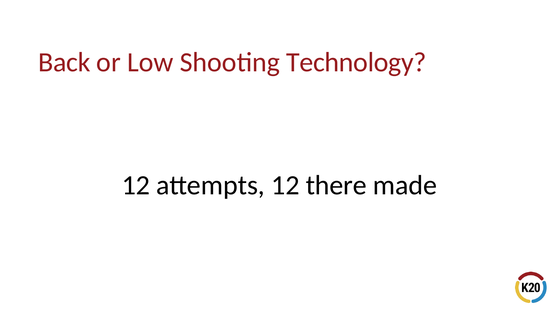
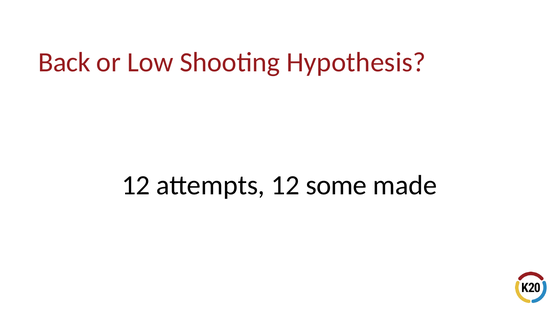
Technology: Technology -> Hypothesis
there: there -> some
